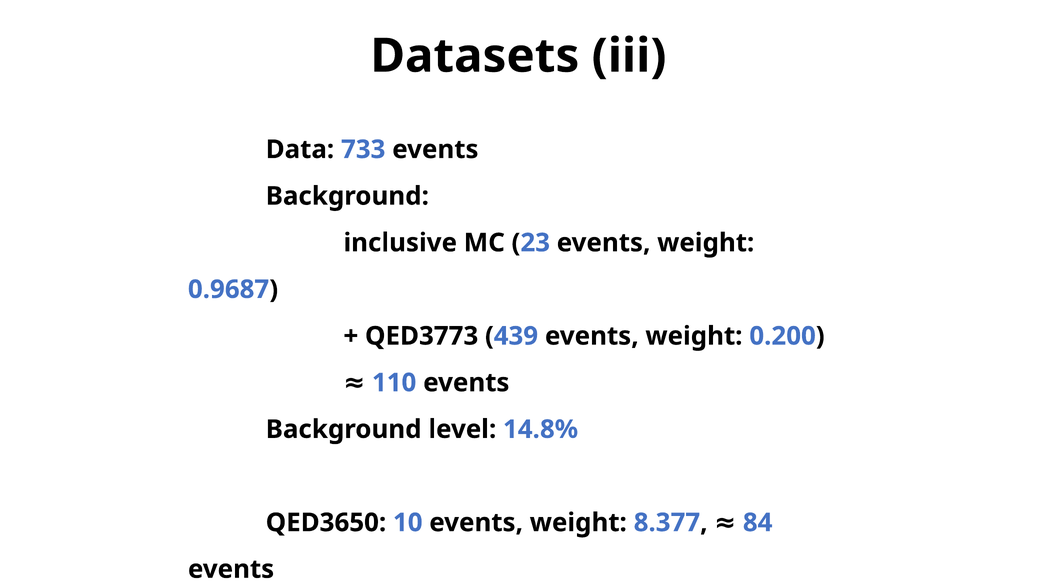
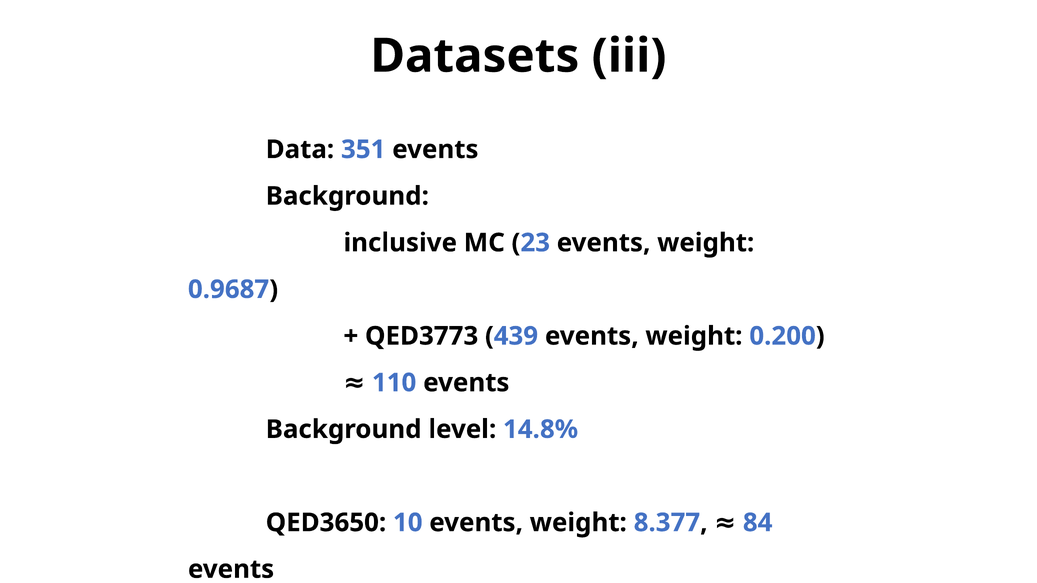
733: 733 -> 351
